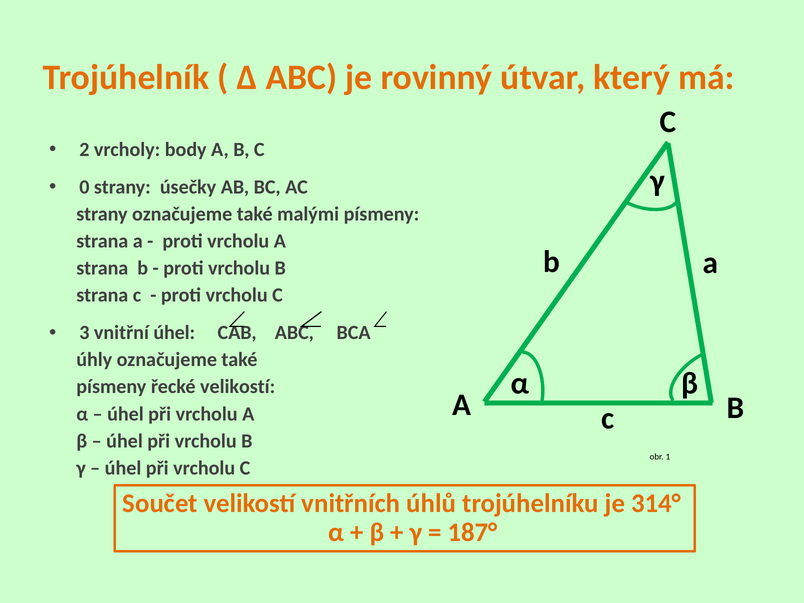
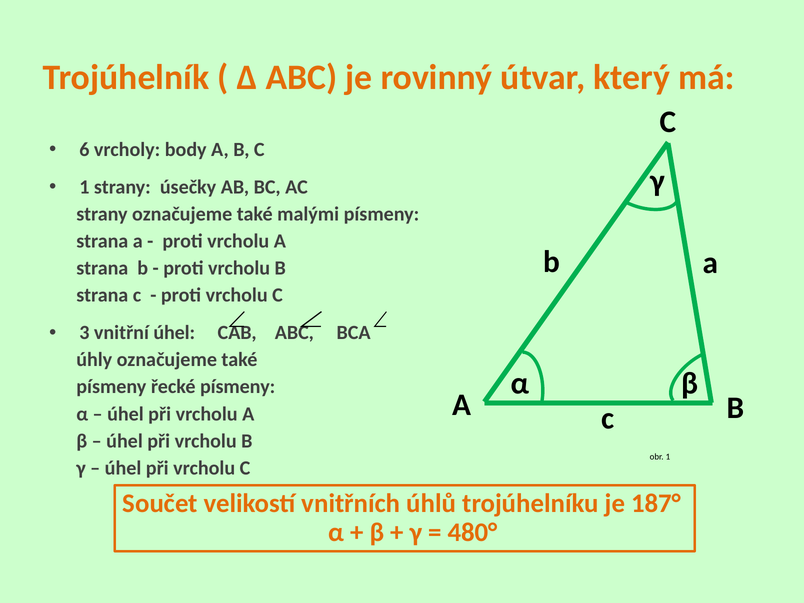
2: 2 -> 6
0 at (84, 187): 0 -> 1
řecké velikostí: velikostí -> písmeny
314°: 314° -> 187°
187°: 187° -> 480°
